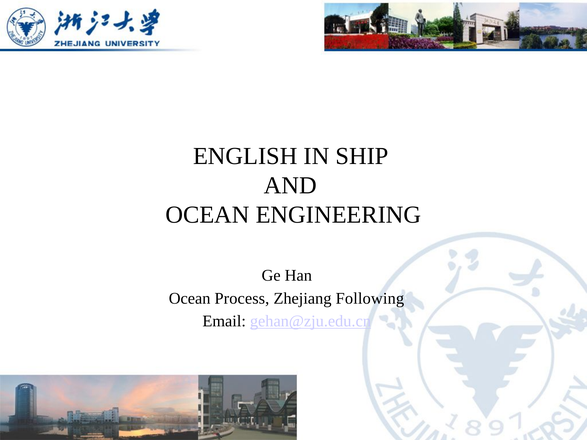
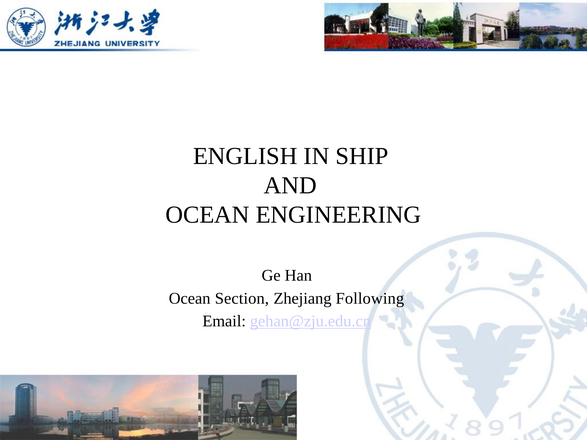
Process: Process -> Section
